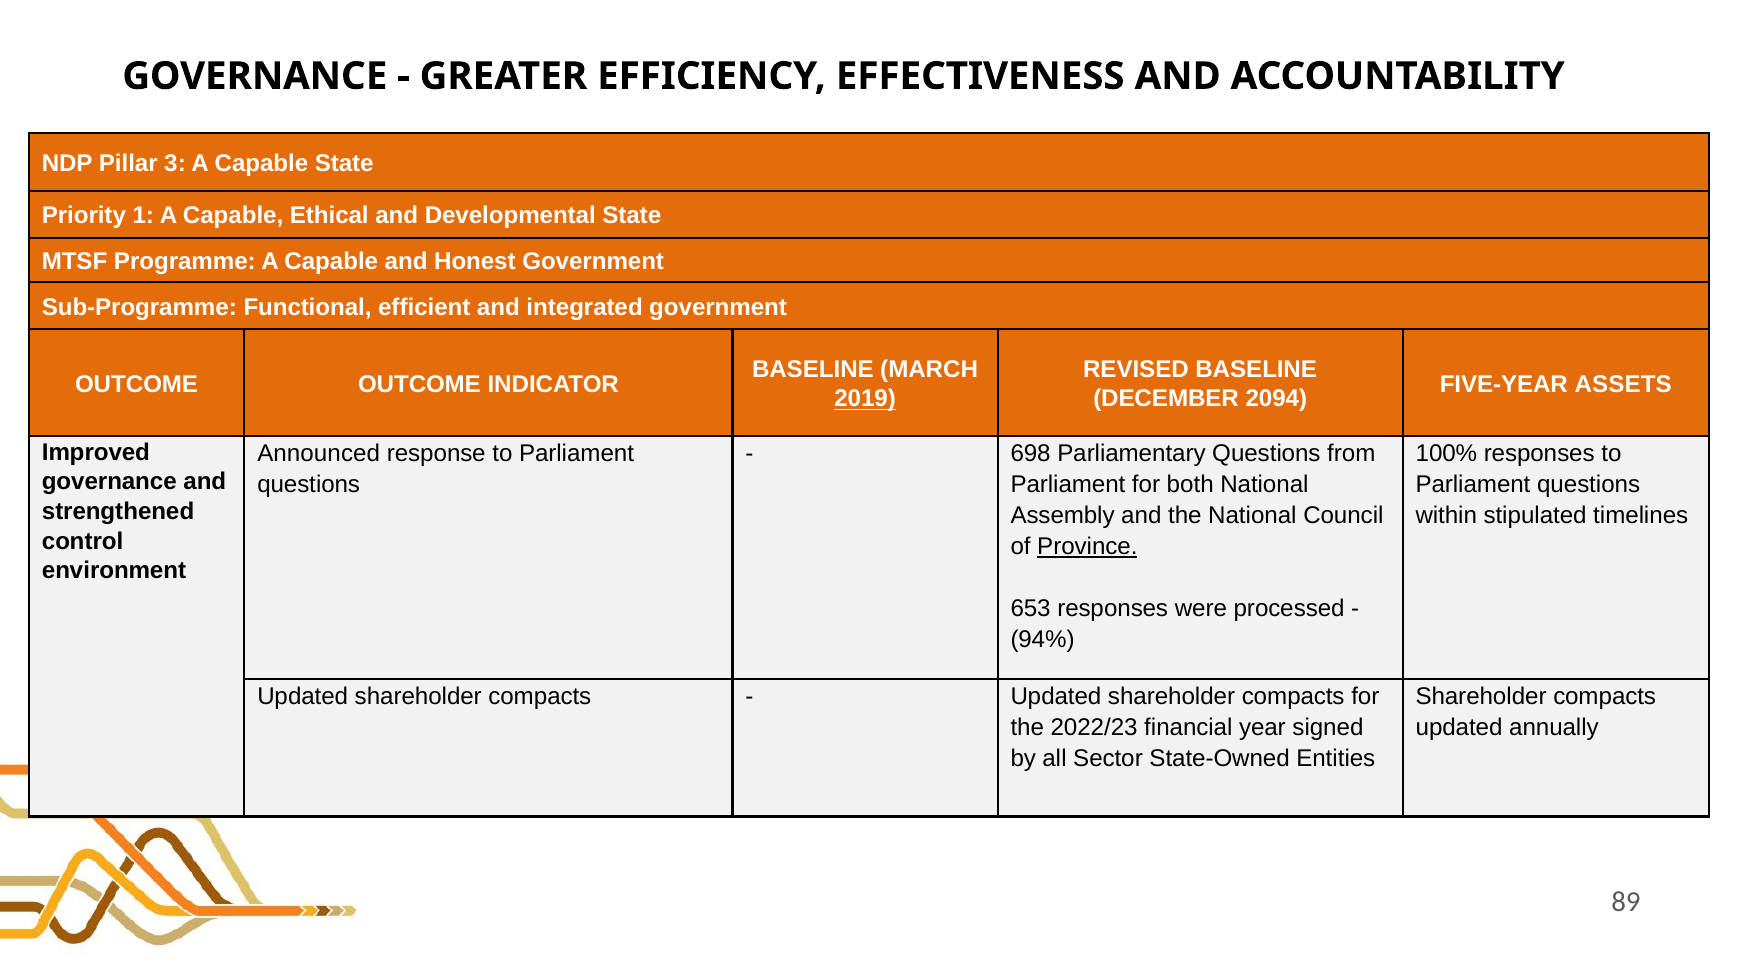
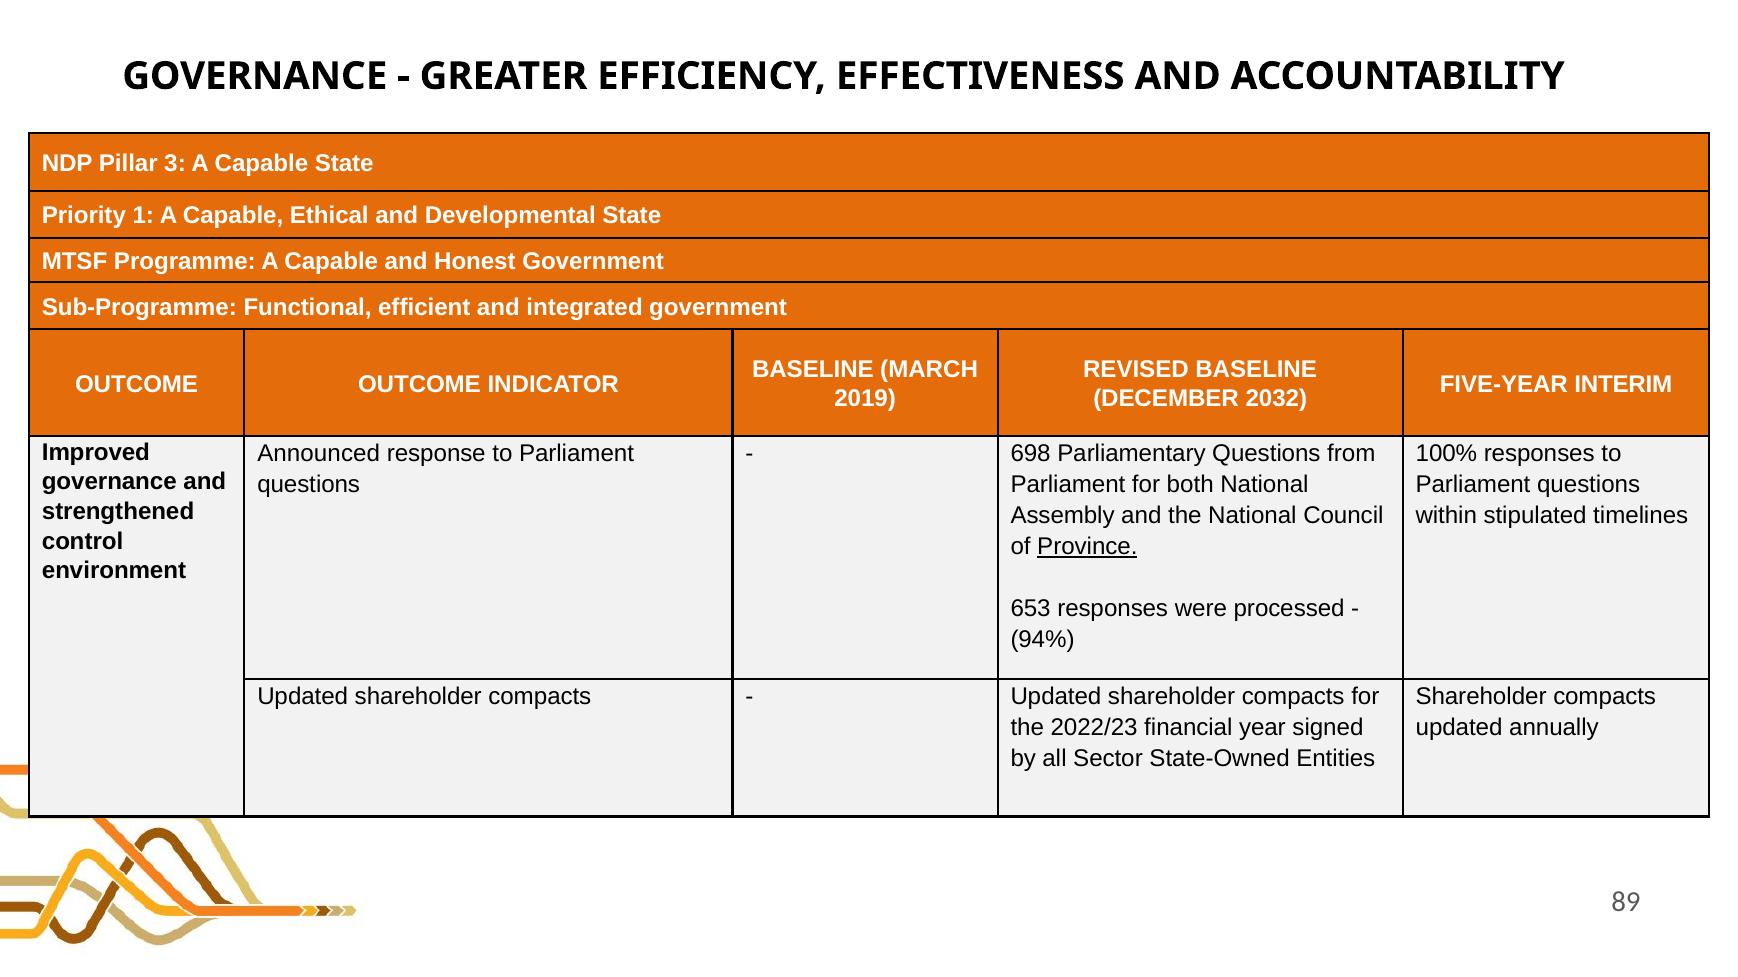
ASSETS: ASSETS -> INTERIM
2019 underline: present -> none
2094: 2094 -> 2032
